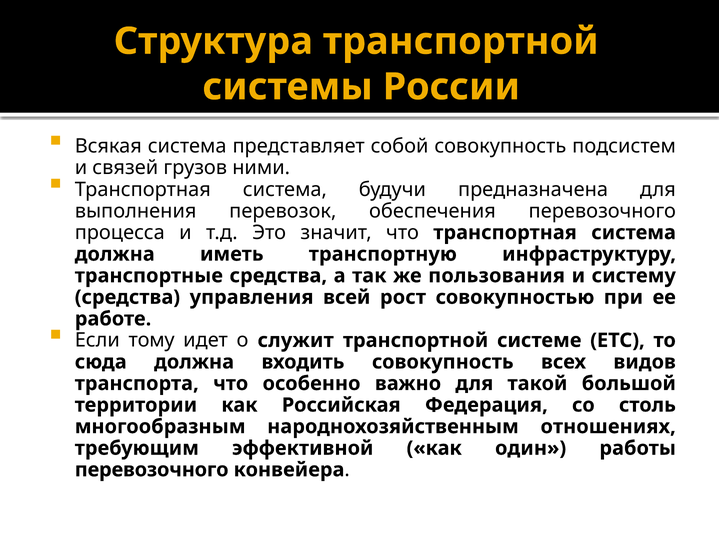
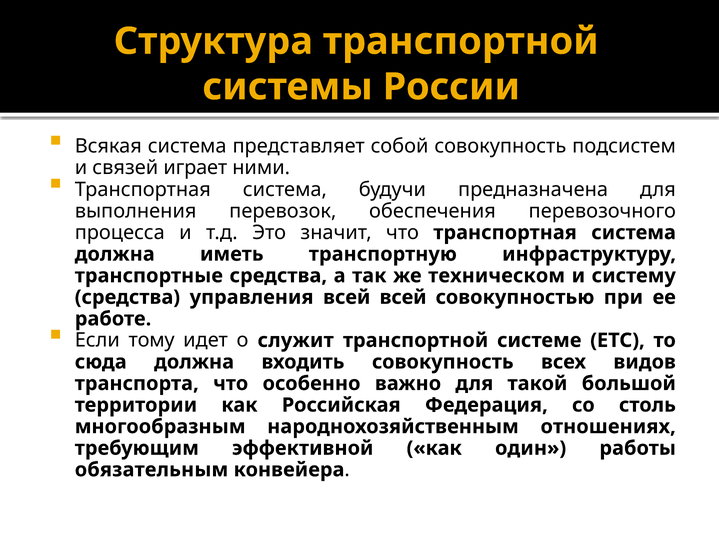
грузов: грузов -> играет
пользования: пользования -> техническом
всей рост: рост -> всей
перевозочного at (152, 470): перевозочного -> обязательным
